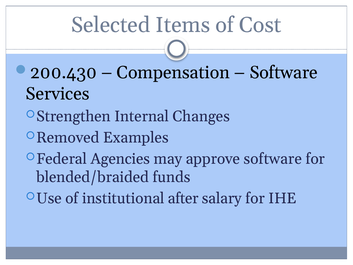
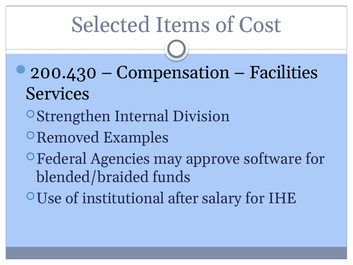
Software at (284, 73): Software -> Facilities
Changes: Changes -> Division
